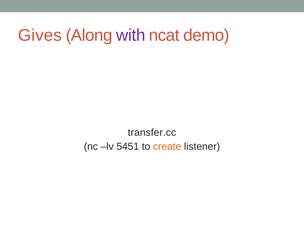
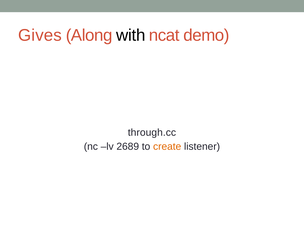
with colour: purple -> black
transfer.cc: transfer.cc -> through.cc
5451: 5451 -> 2689
